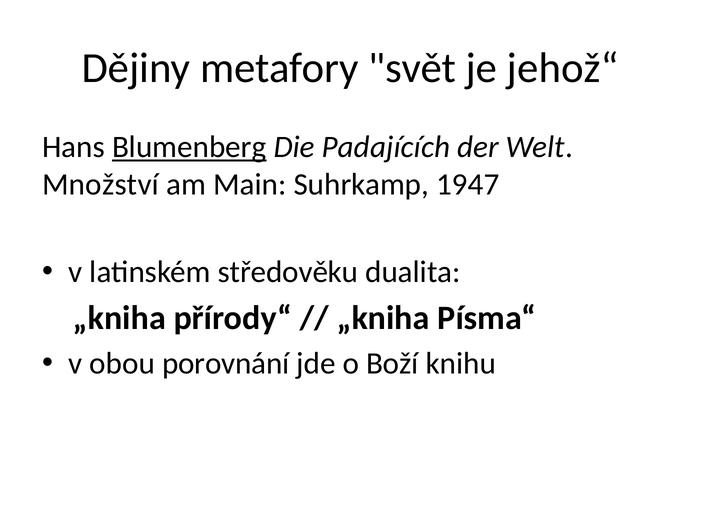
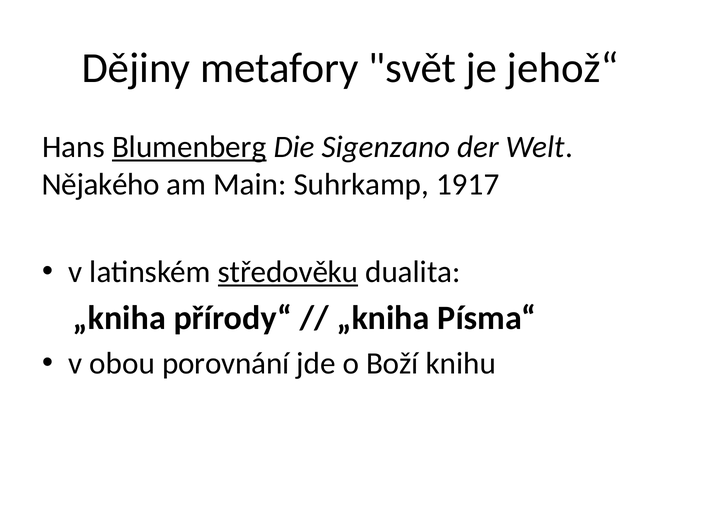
Padajících: Padajících -> Sigenzano
Množství: Množství -> Nějakého
1947: 1947 -> 1917
středověku underline: none -> present
